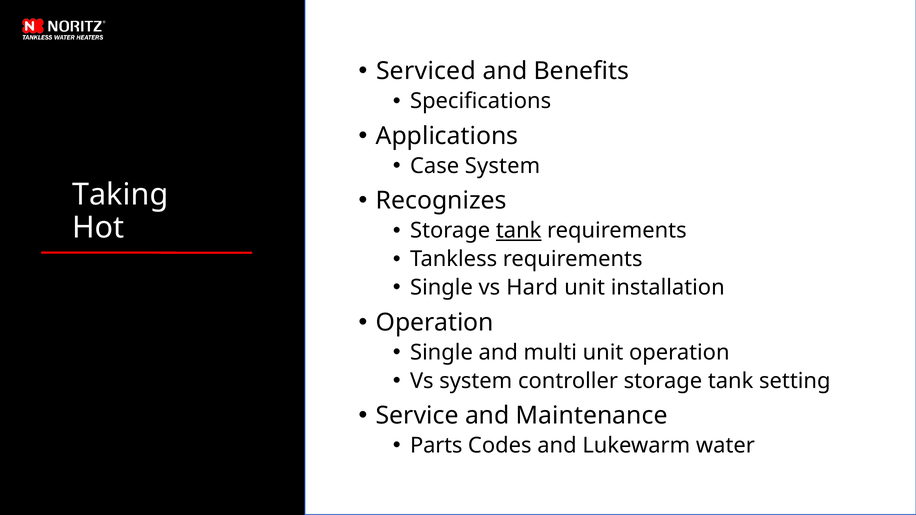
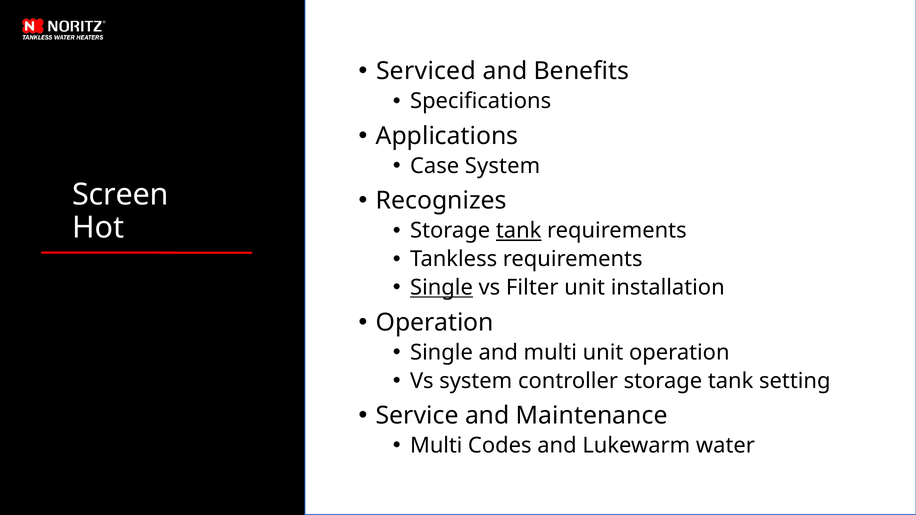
Taking: Taking -> Screen
Single at (442, 288) underline: none -> present
Hard: Hard -> Filter
Parts at (436, 446): Parts -> Multi
